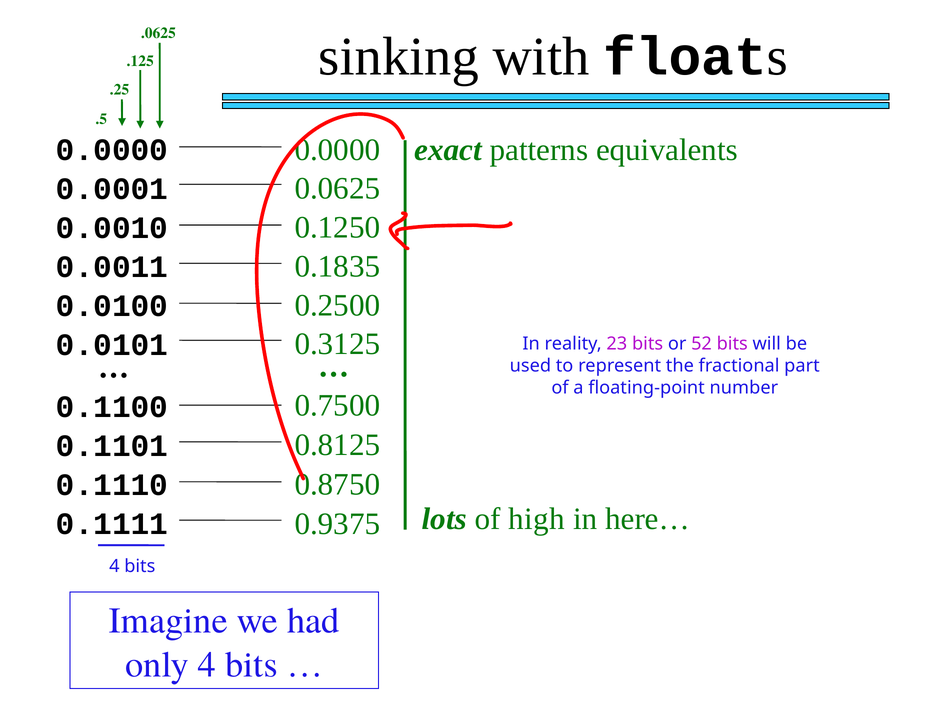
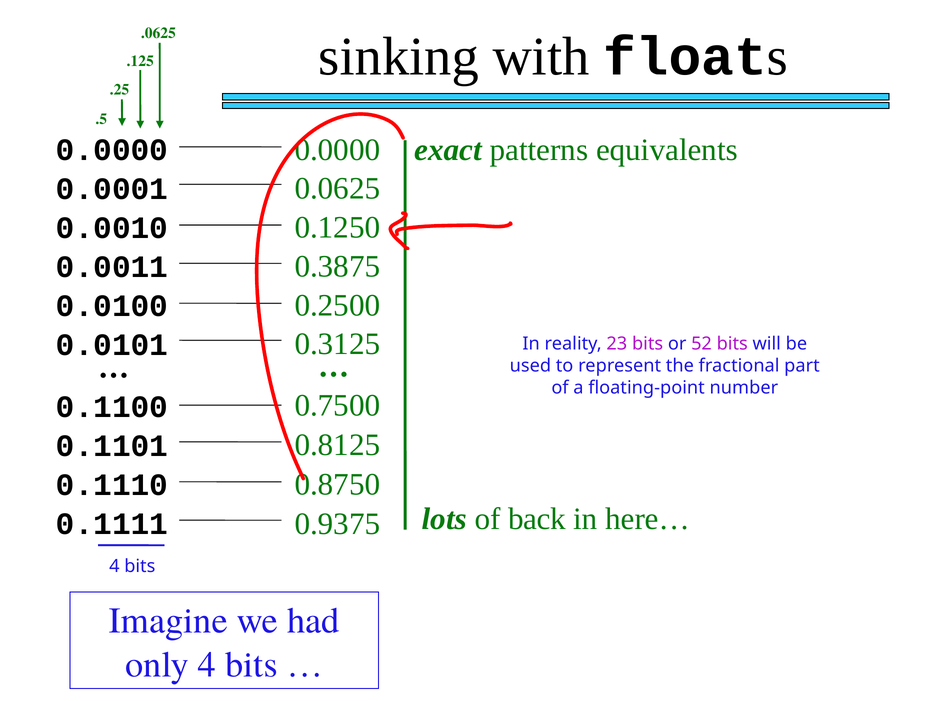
0.1835: 0.1835 -> 0.3875
high: high -> back
